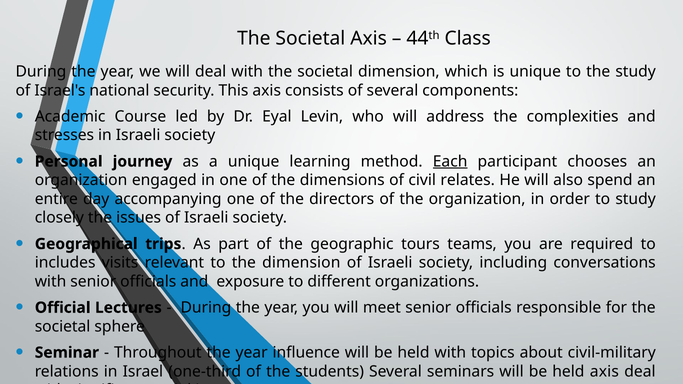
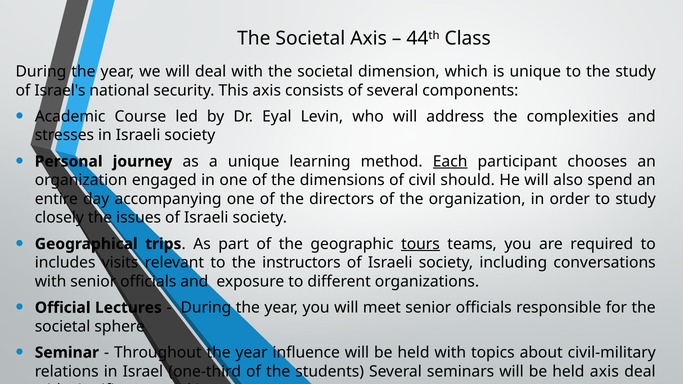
relates: relates -> should
tours underline: none -> present
the dimension: dimension -> instructors
